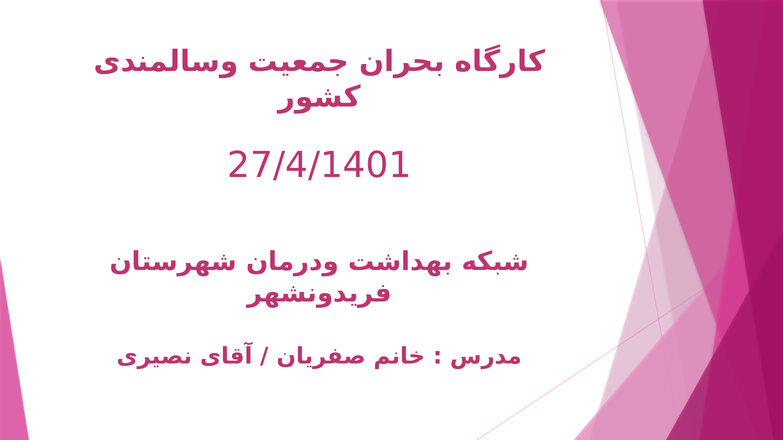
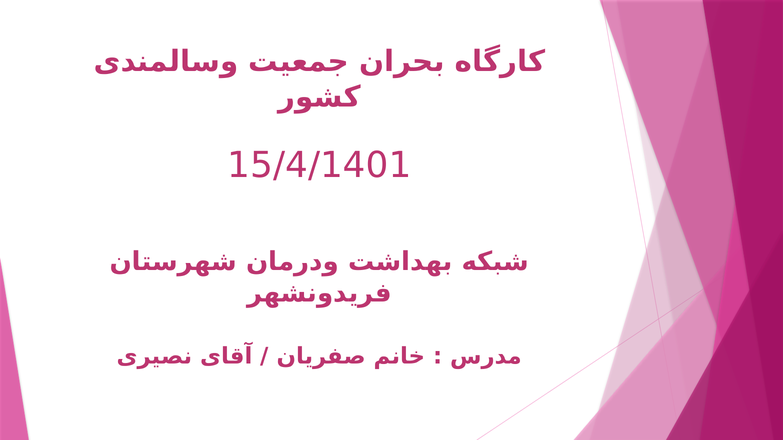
27/4/1401: 27/4/1401 -> 15/4/1401
